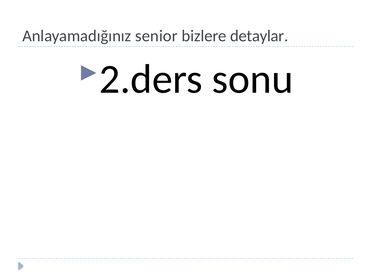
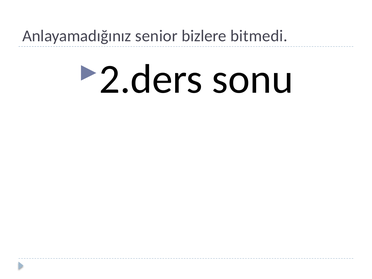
detaylar: detaylar -> bitmedi
